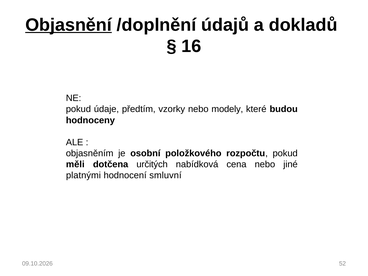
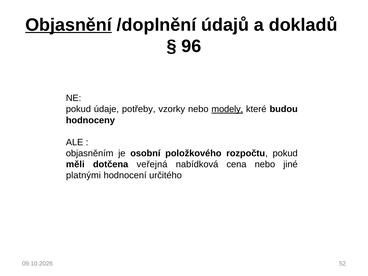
16: 16 -> 96
předtím: předtím -> potřeby
modely underline: none -> present
určitých: určitých -> veřejná
smluvní: smluvní -> určitého
